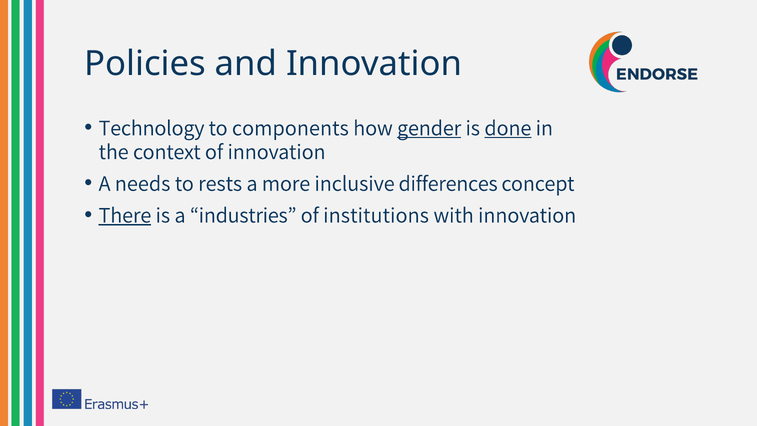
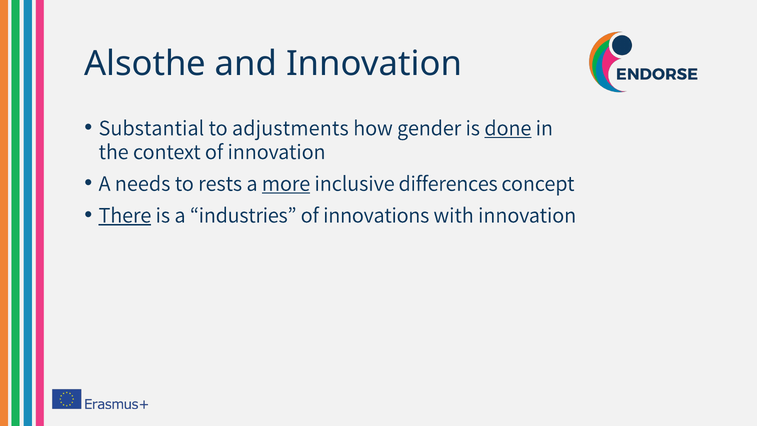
Policies: Policies -> Alsothe
Technology: Technology -> Substantial
components: components -> adjustments
gender underline: present -> none
more underline: none -> present
institutions: institutions -> innovations
